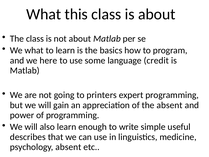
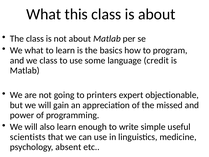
we here: here -> class
expert programming: programming -> objectionable
the absent: absent -> missed
describes: describes -> scientists
